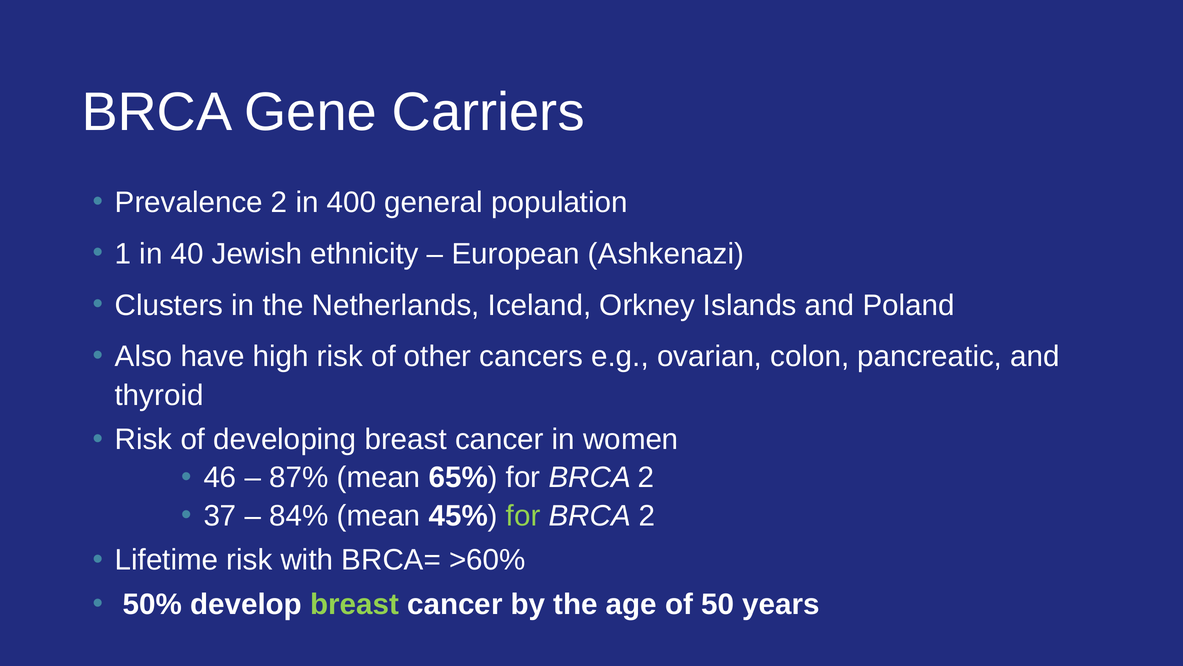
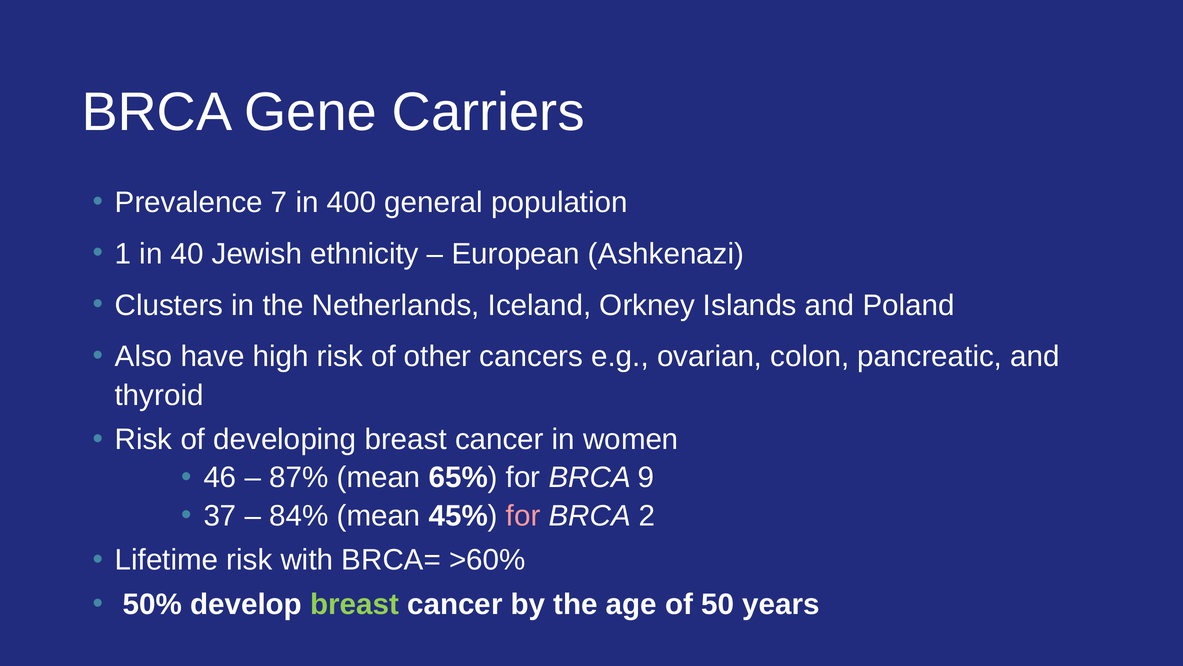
Prevalence 2: 2 -> 7
65% for BRCA 2: 2 -> 9
for at (523, 515) colour: light green -> pink
